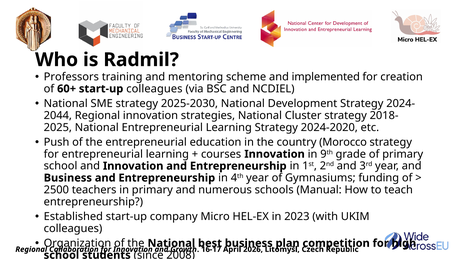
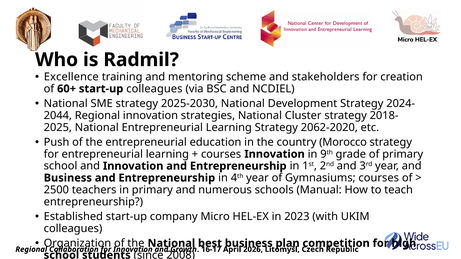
Professors: Professors -> Excellence
implemented: implemented -> stakeholders
2024-2020: 2024-2020 -> 2062-2020
Gymnasiums funding: funding -> courses
